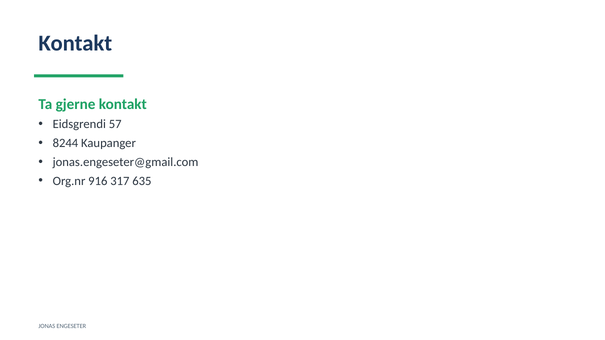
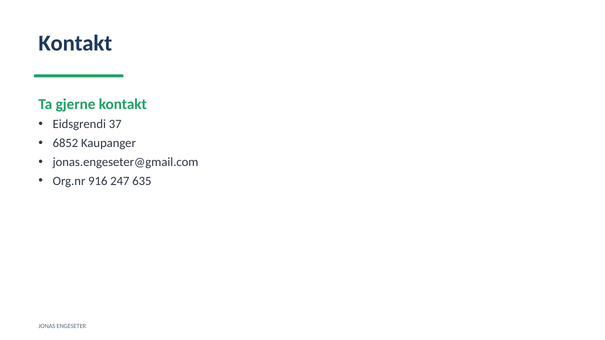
57: 57 -> 37
8244: 8244 -> 6852
317: 317 -> 247
